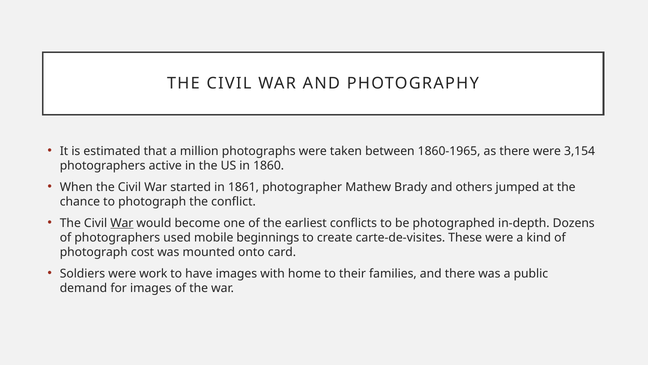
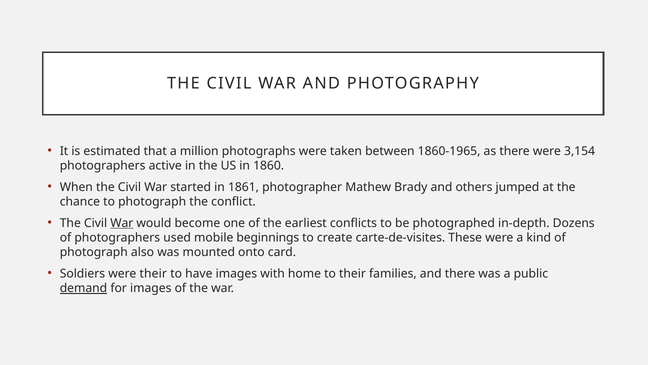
cost: cost -> also
were work: work -> their
demand underline: none -> present
